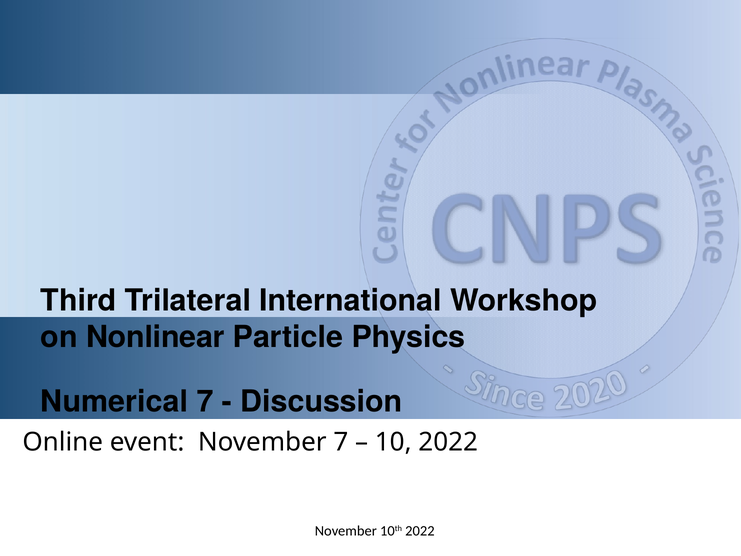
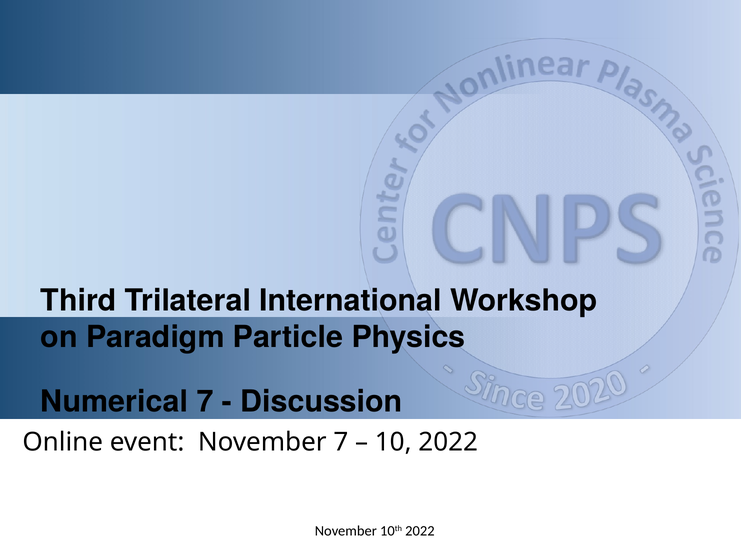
Nonlinear: Nonlinear -> Paradigm
